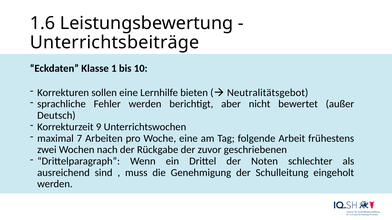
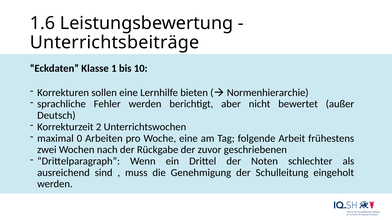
Neutralitätsgebot: Neutralitätsgebot -> Normenhierarchie
9: 9 -> 2
7: 7 -> 0
